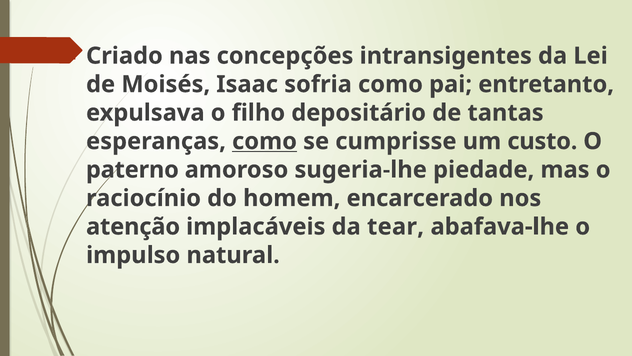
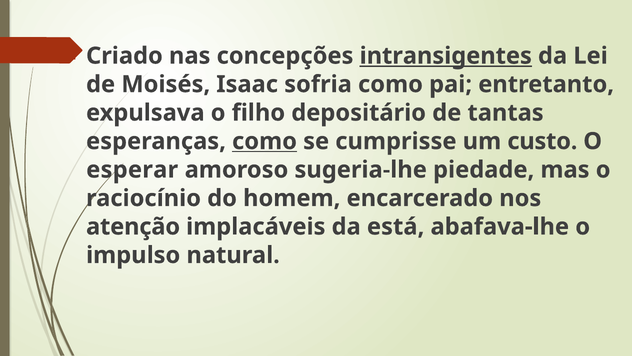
intransigentes underline: none -> present
paterno: paterno -> esperar
tear: tear -> está
